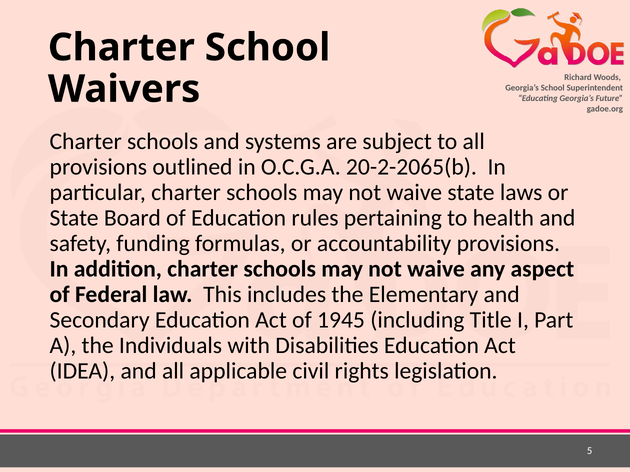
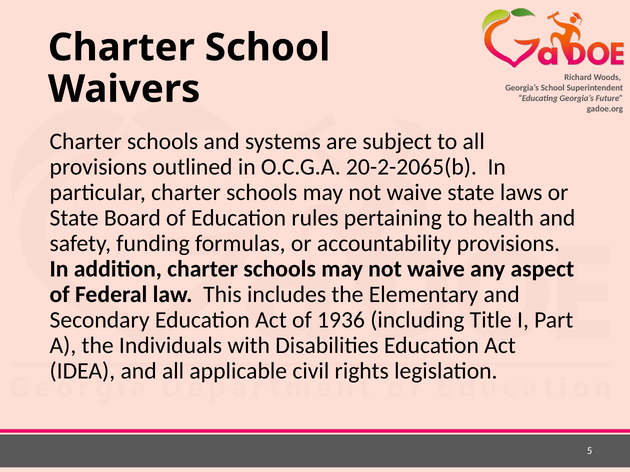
1945: 1945 -> 1936
